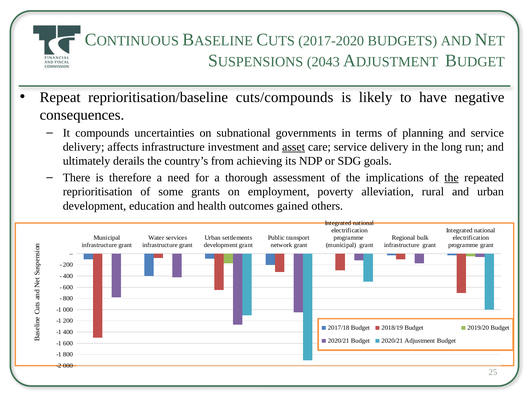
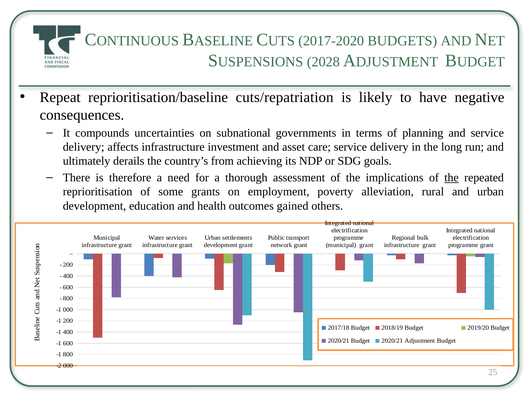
2043: 2043 -> 2028
cuts/compounds: cuts/compounds -> cuts/repatriation
asset underline: present -> none
